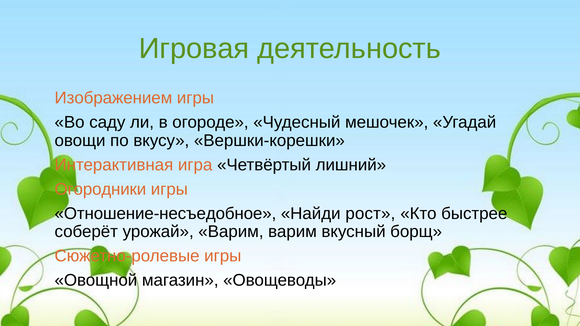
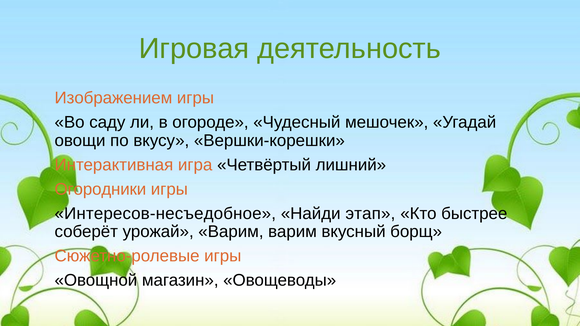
Отношение-несъедобное: Отношение-несъедобное -> Интересов-несъедобное
рост: рост -> этап
